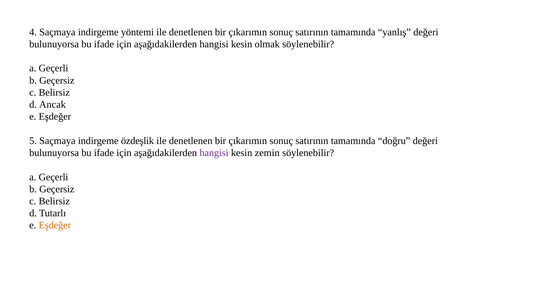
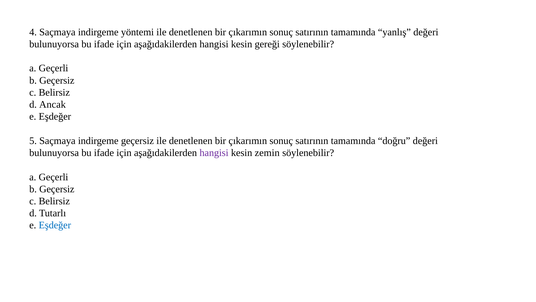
olmak: olmak -> gereği
indirgeme özdeşlik: özdeşlik -> geçersiz
Eşdeğer at (55, 225) colour: orange -> blue
